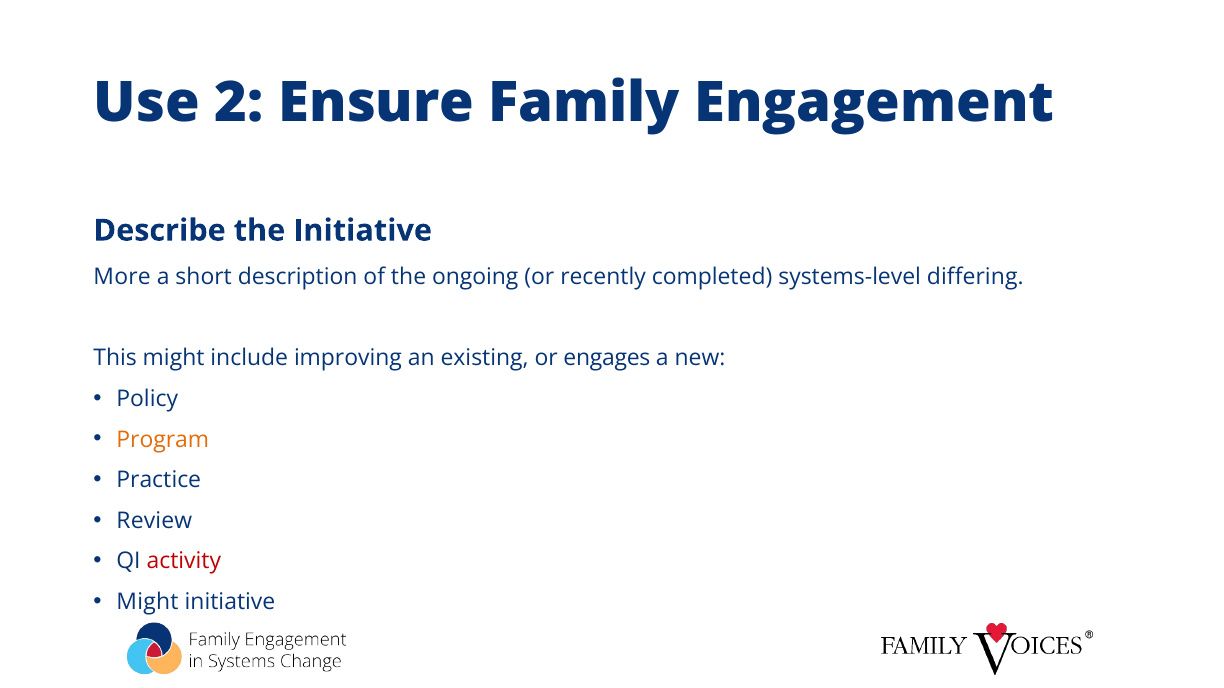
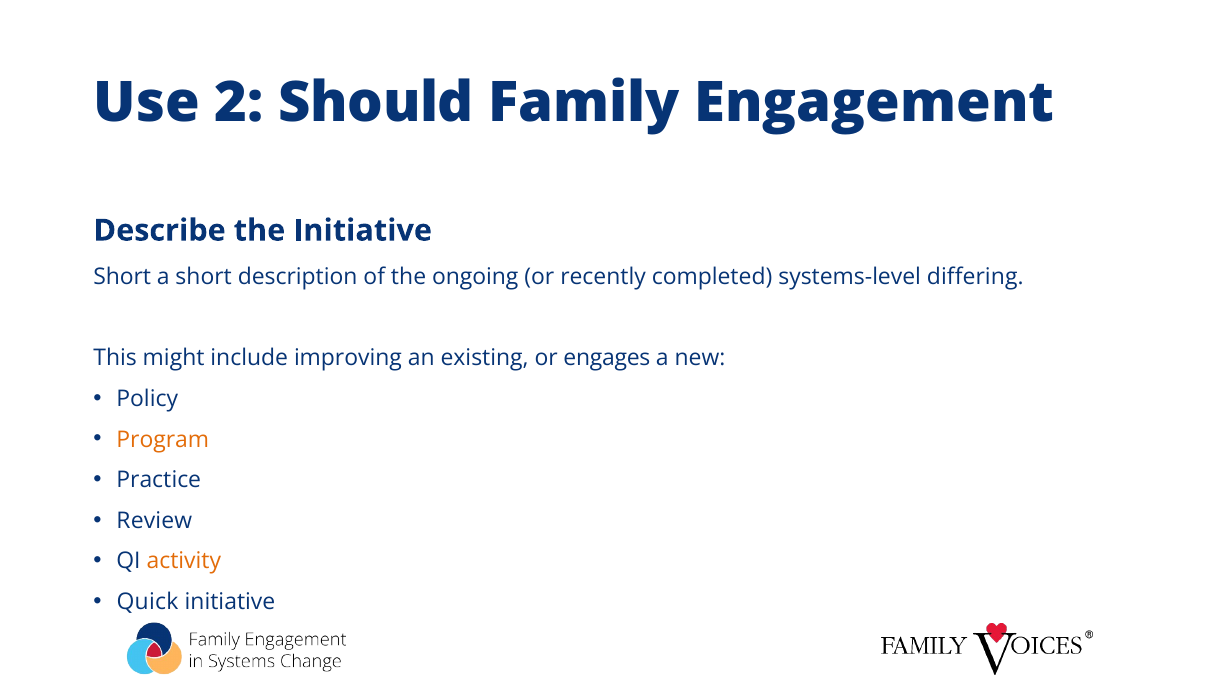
Ensure: Ensure -> Should
More at (122, 277): More -> Short
activity colour: red -> orange
Might at (147, 603): Might -> Quick
